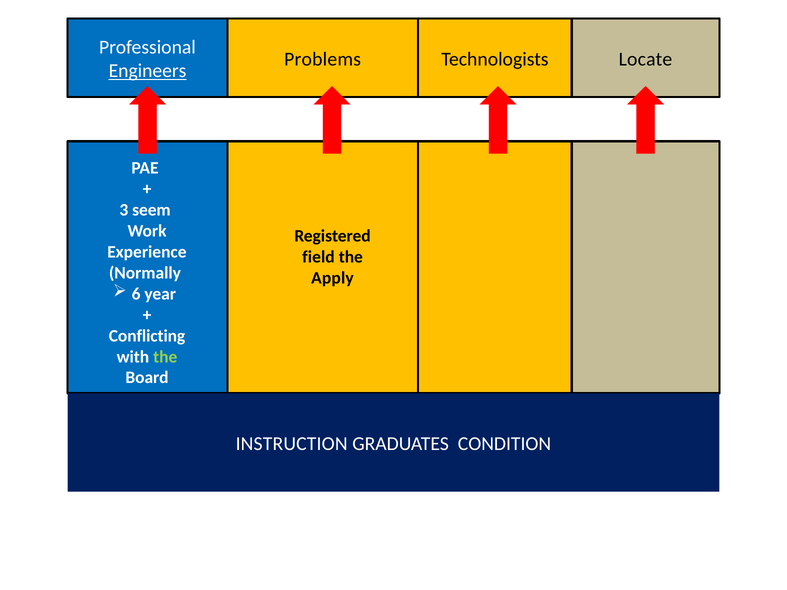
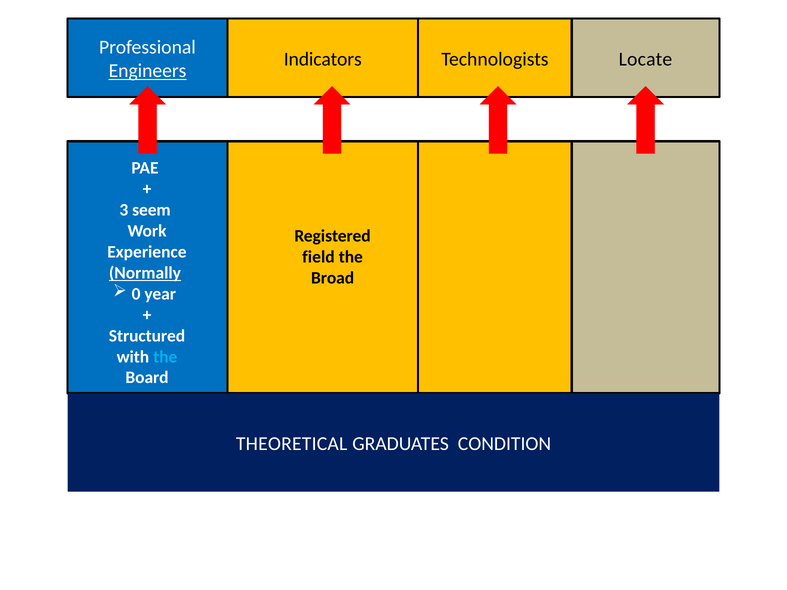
Problems: Problems -> Indicators
Normally underline: none -> present
Apply: Apply -> Broad
6: 6 -> 0
Conflicting: Conflicting -> Structured
the at (165, 357) colour: light green -> light blue
INSTRUCTION: INSTRUCTION -> THEORETICAL
